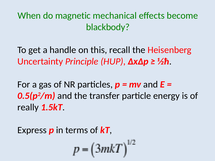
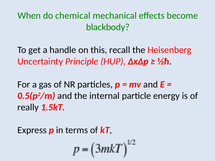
magnetic: magnetic -> chemical
transfer: transfer -> internal
